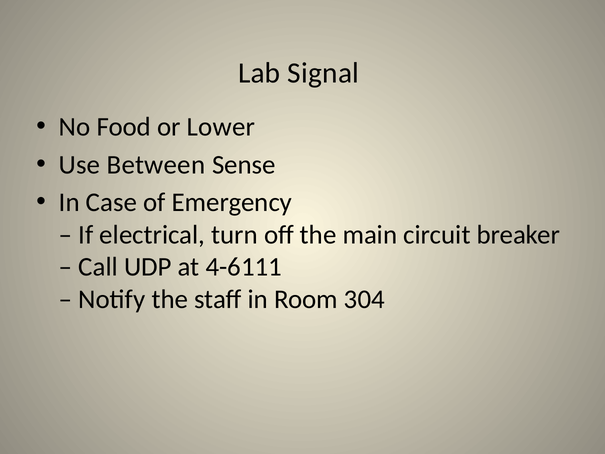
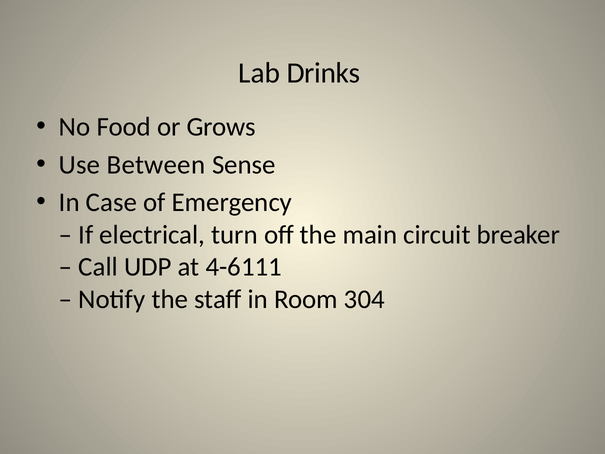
Signal: Signal -> Drinks
Lower: Lower -> Grows
